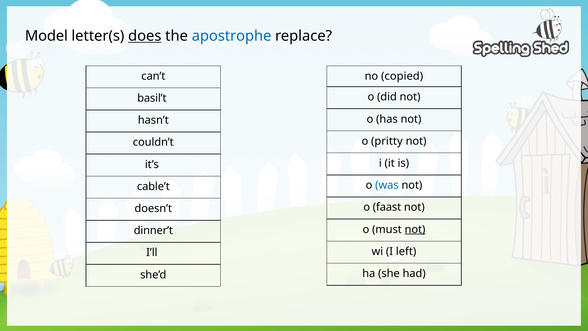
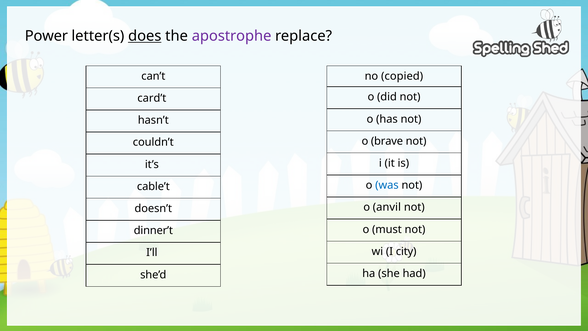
Model: Model -> Power
apostrophe colour: blue -> purple
basil’t: basil’t -> card’t
pritty: pritty -> brave
faast: faast -> anvil
not at (415, 229) underline: present -> none
left: left -> city
